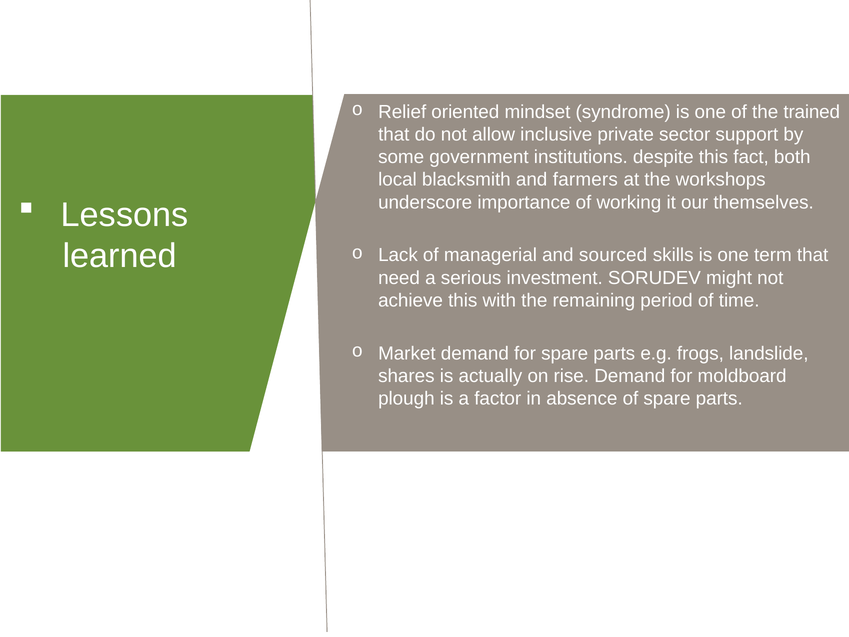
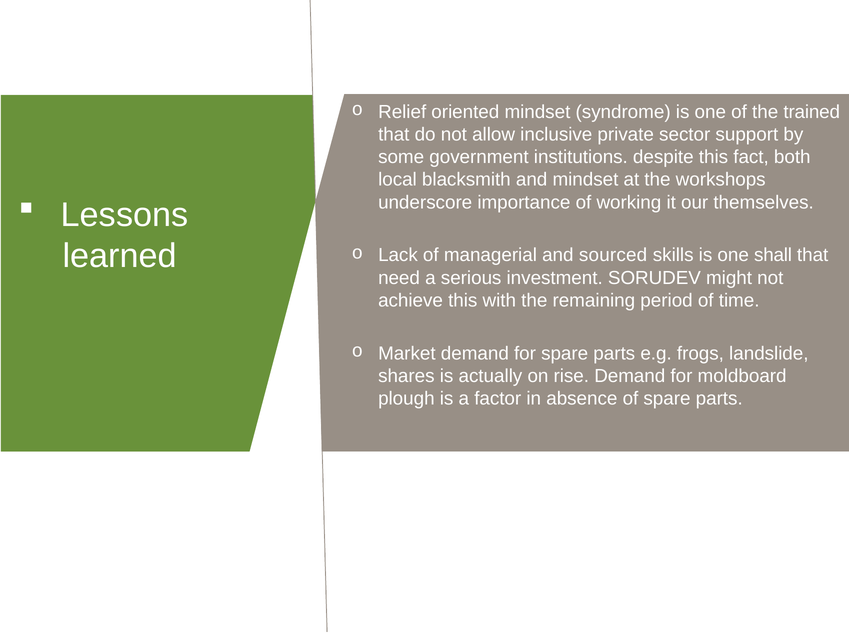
and farmers: farmers -> mindset
term: term -> shall
